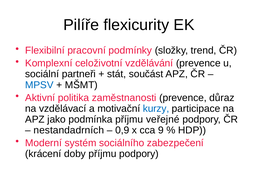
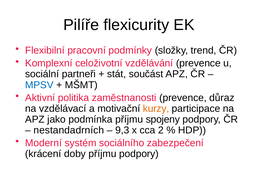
kurzy colour: blue -> orange
veřejné: veřejné -> spojeny
0,9: 0,9 -> 9,3
9: 9 -> 2
